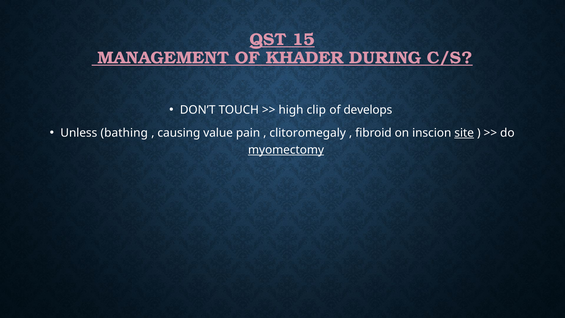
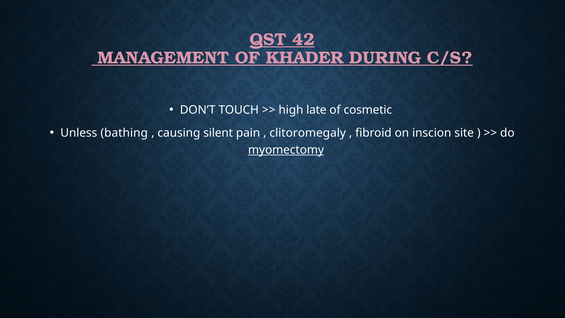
15: 15 -> 42
clip: clip -> late
develops: develops -> cosmetic
value: value -> silent
site underline: present -> none
